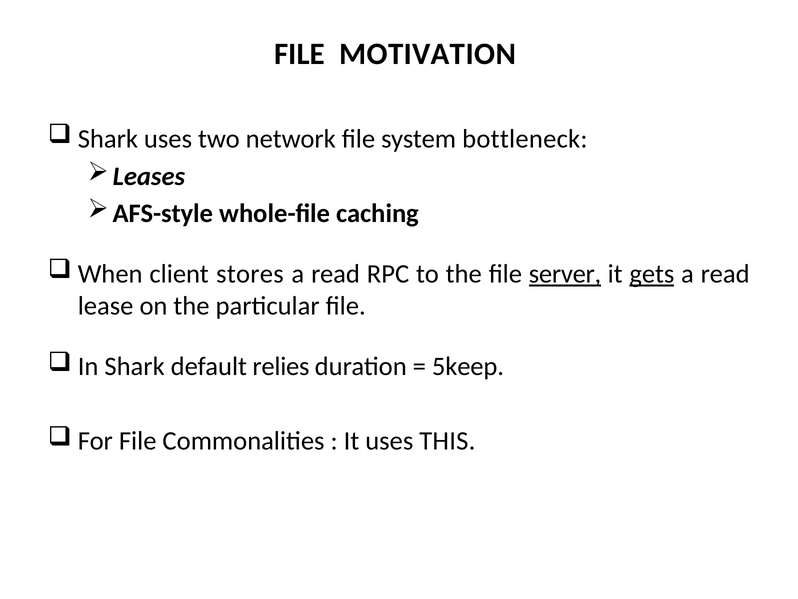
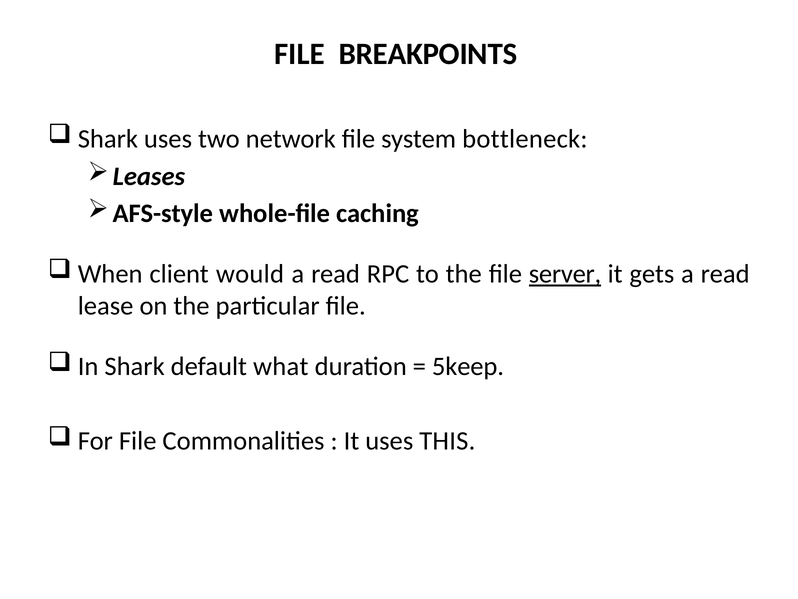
MOTIVATION: MOTIVATION -> BREAKPOINTS
stores: stores -> would
gets underline: present -> none
relies: relies -> what
